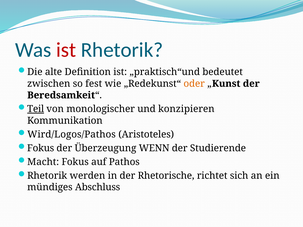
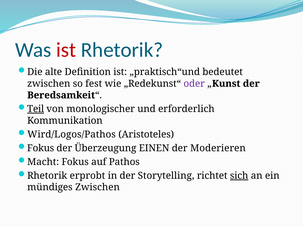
oder colour: orange -> purple
konzipieren: konzipieren -> erforderlich
WENN: WENN -> EINEN
Studierende: Studierende -> Moderieren
werden: werden -> erprobt
Rhetorische: Rhetorische -> Storytelling
sich underline: none -> present
mündiges Abschluss: Abschluss -> Zwischen
